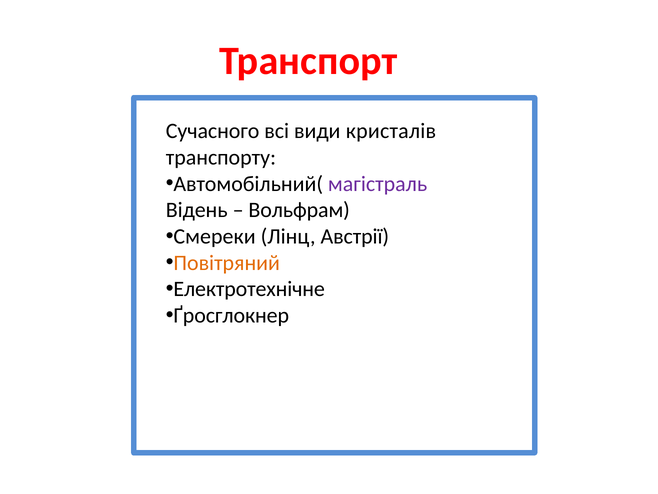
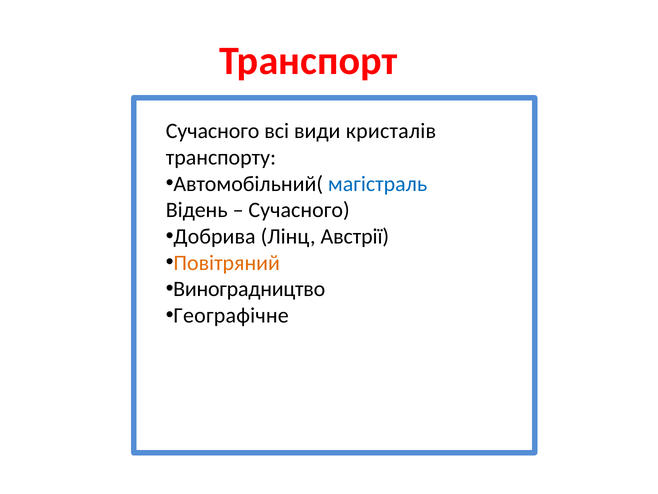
магістраль colour: purple -> blue
Вольфрам at (299, 210): Вольфрам -> Сучасного
Смереки: Смереки -> Добрива
Електротехнічне: Електротехнічне -> Виноградництво
Ґросглокнер: Ґросглокнер -> Географічне
